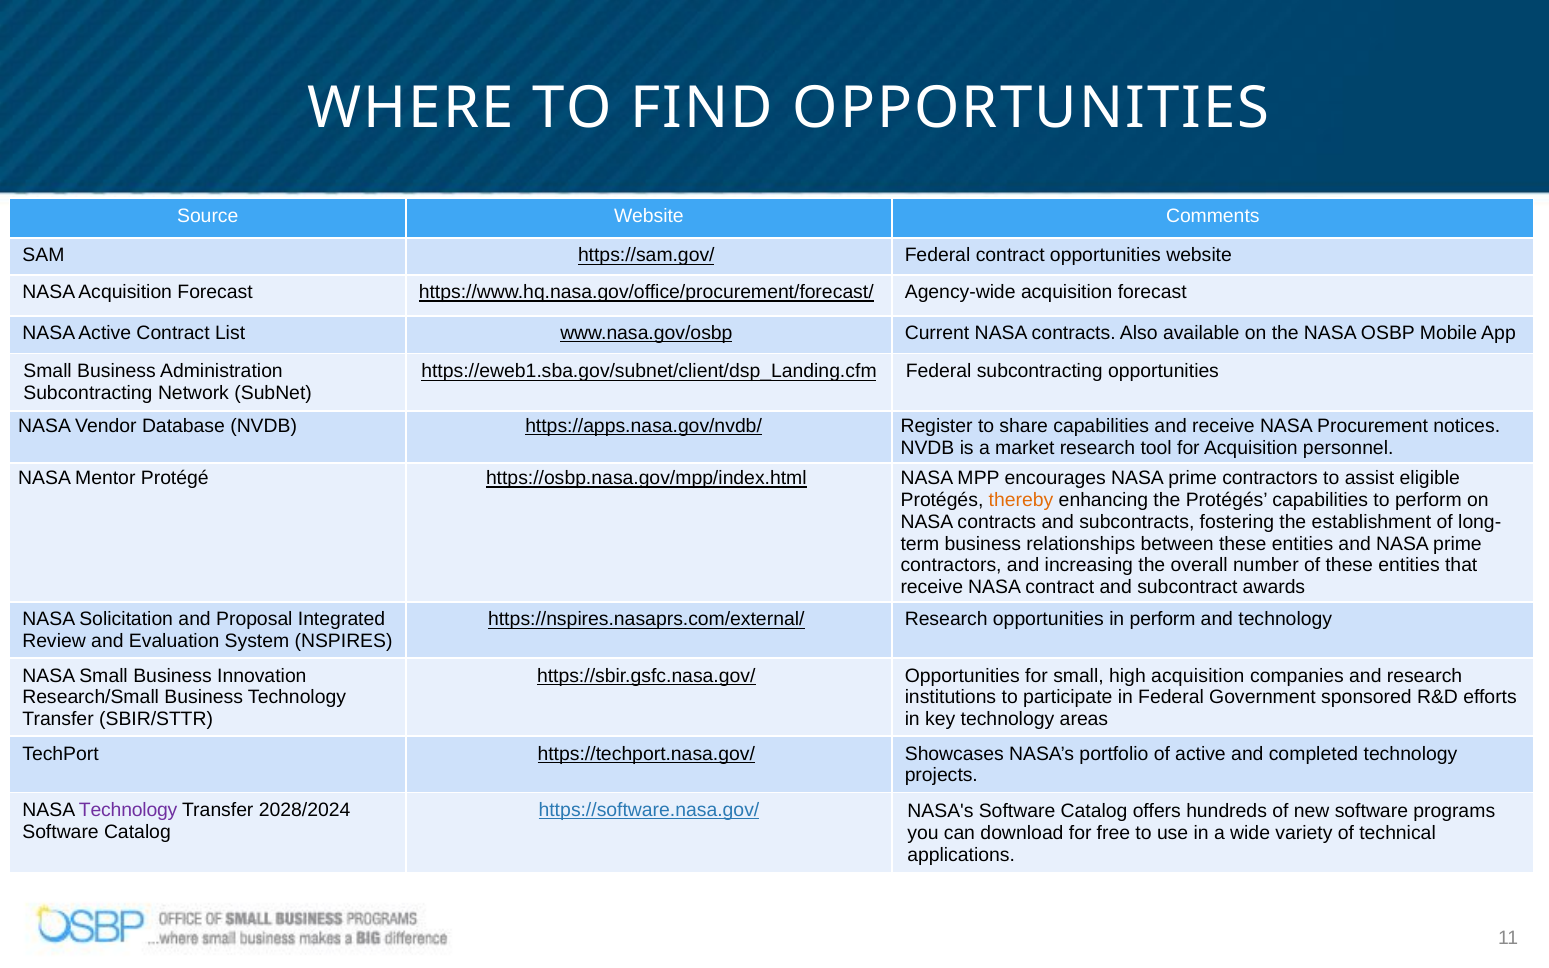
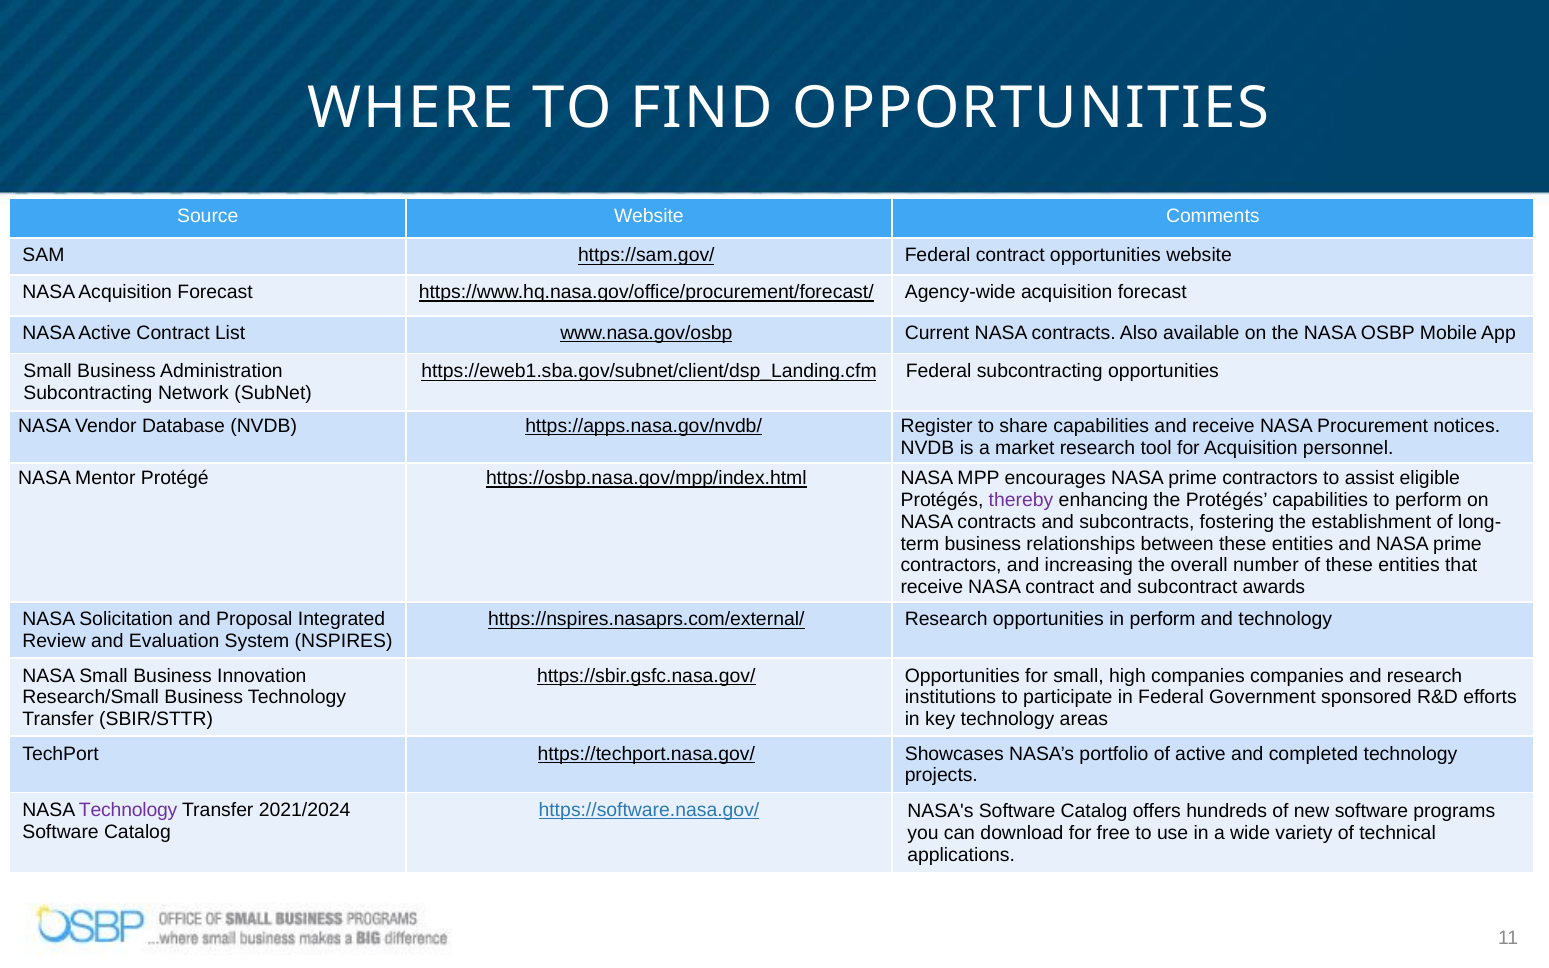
thereby colour: orange -> purple
high acquisition: acquisition -> companies
2028/2024: 2028/2024 -> 2021/2024
